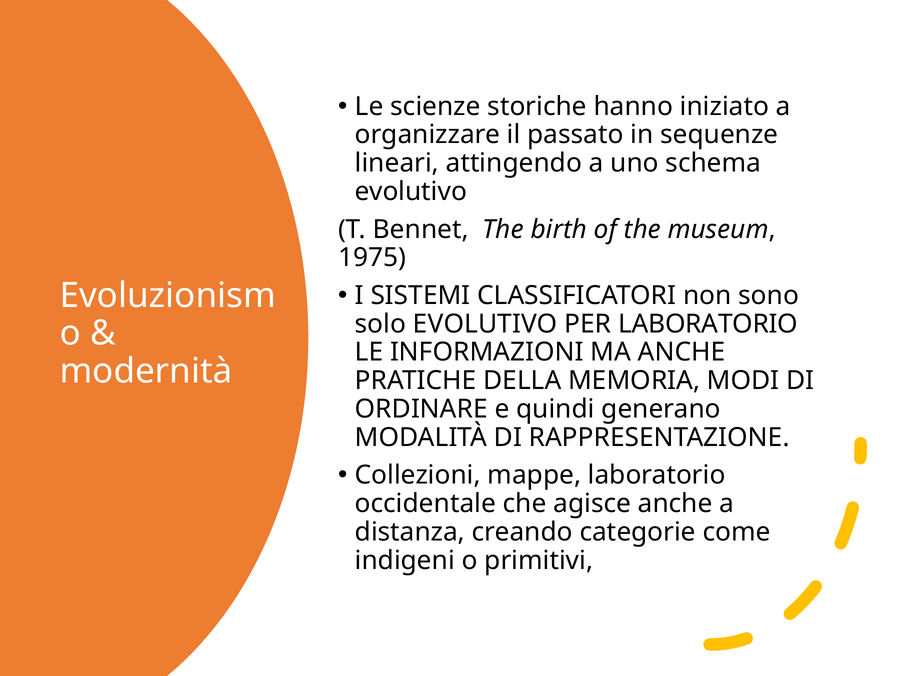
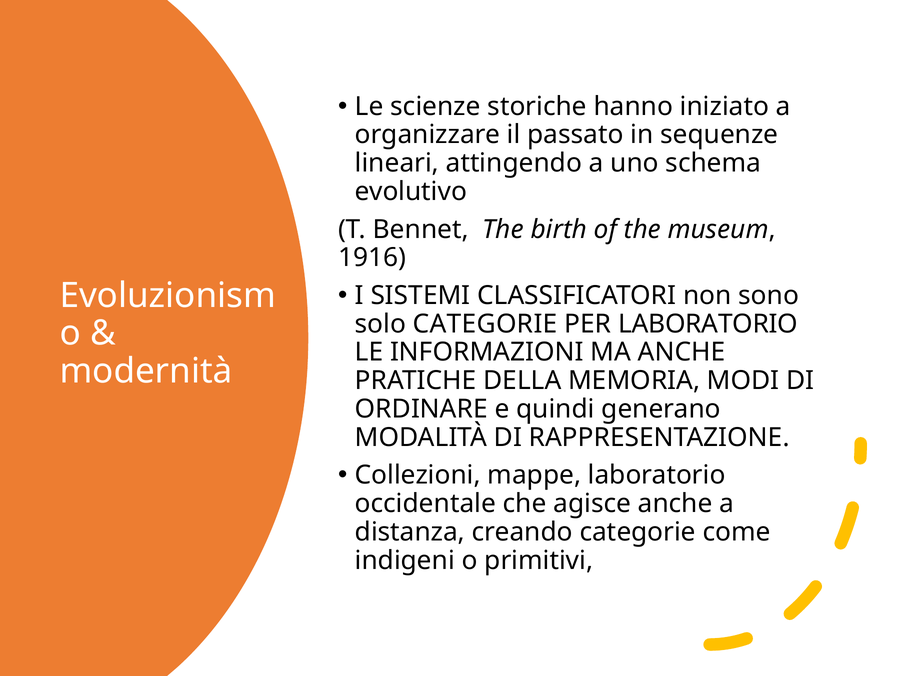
1975: 1975 -> 1916
solo EVOLUTIVO: EVOLUTIVO -> CATEGORIE
